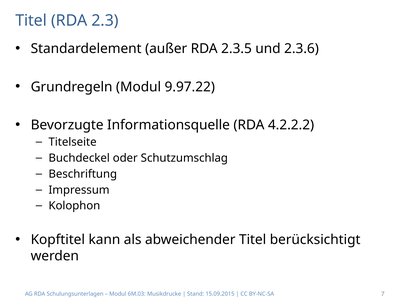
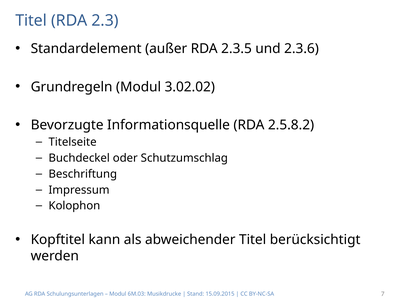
9.97.22: 9.97.22 -> 3.02.02
4.2.2.2: 4.2.2.2 -> 2.5.8.2
